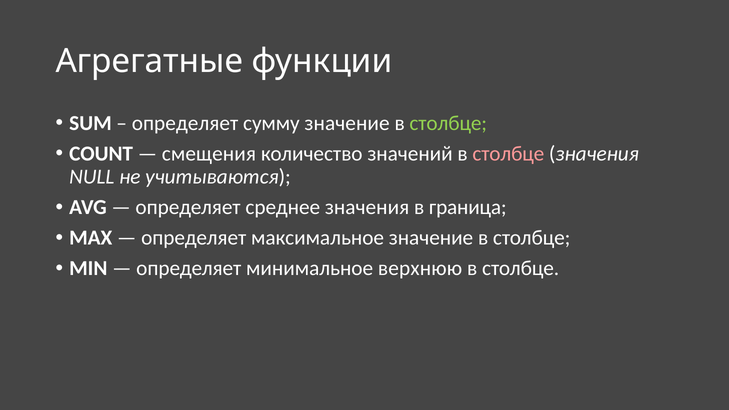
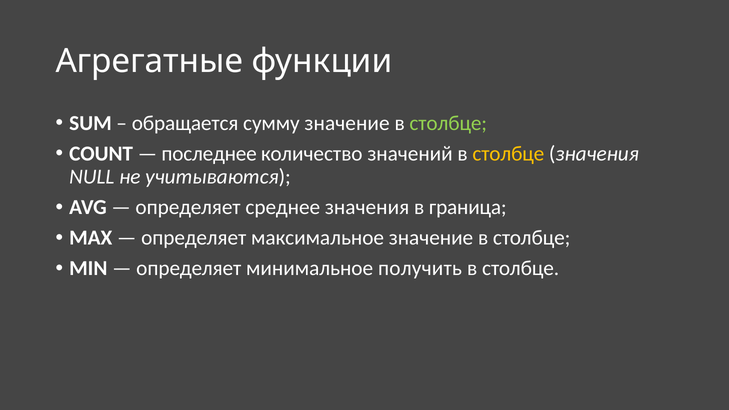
определяет at (185, 123): определяет -> обращается
смещения: смещения -> последнее
столбце at (508, 154) colour: pink -> yellow
верхнюю: верхнюю -> получить
